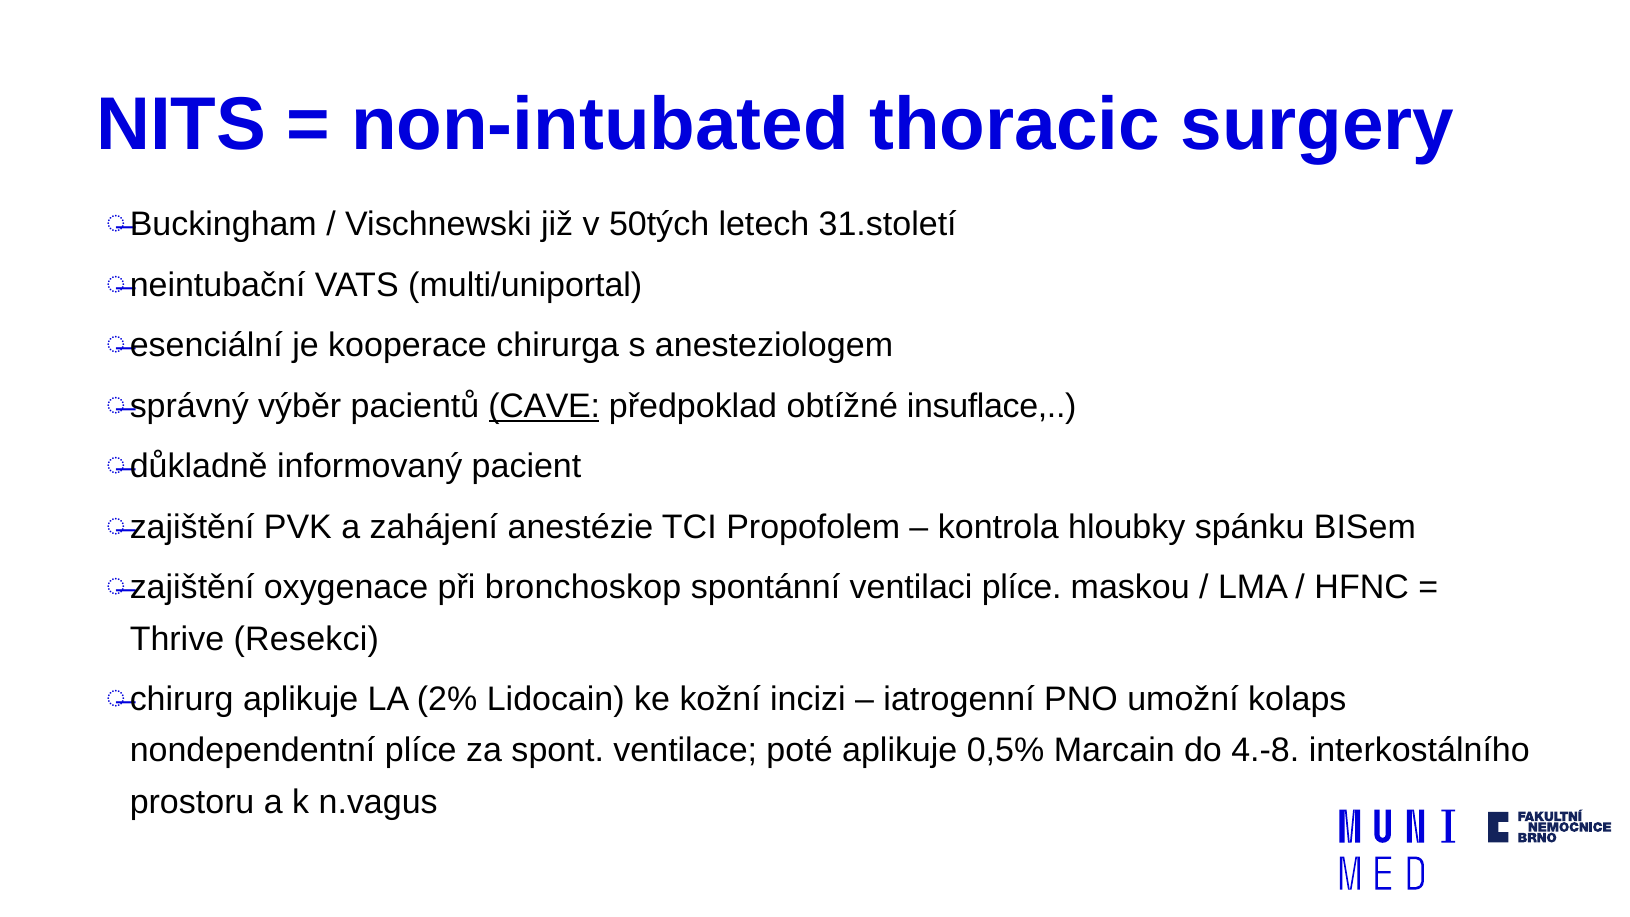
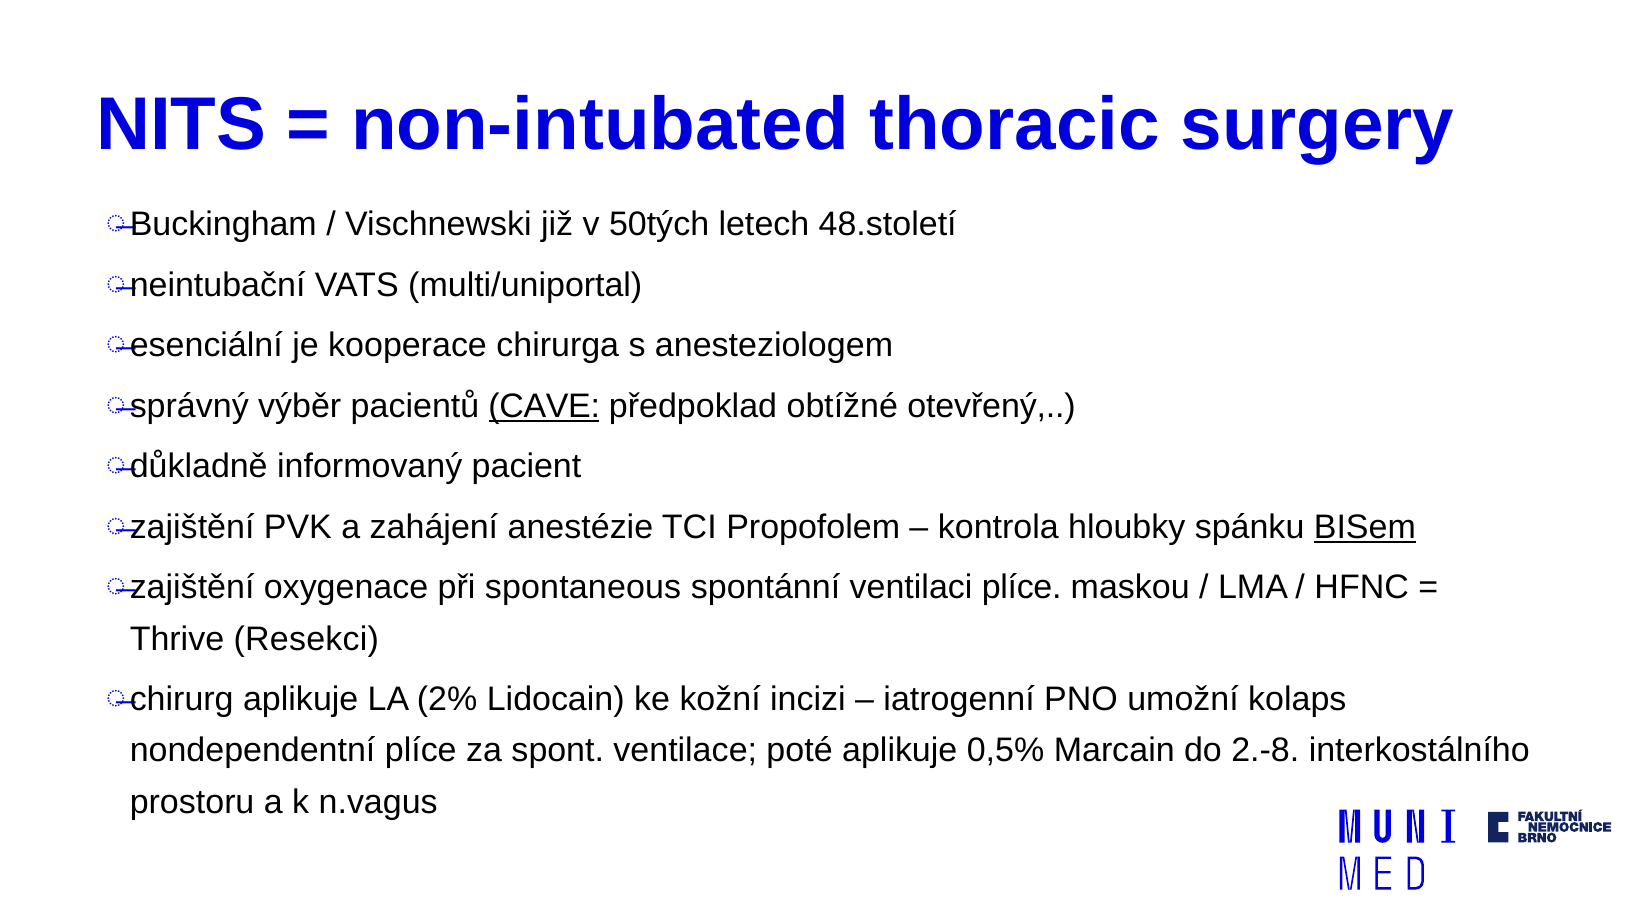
31.století: 31.století -> 48.století
insuflace: insuflace -> otevřený
BISem underline: none -> present
bronchoskop: bronchoskop -> spontaneous
4.-8: 4.-8 -> 2.-8
